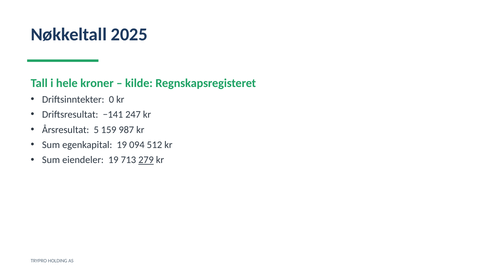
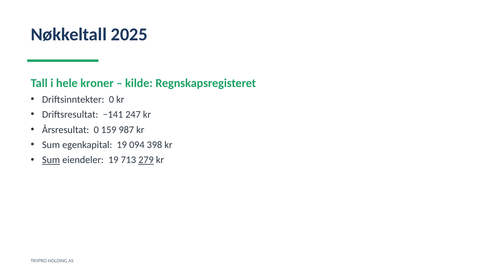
Årsresultat 5: 5 -> 0
512: 512 -> 398
Sum at (51, 160) underline: none -> present
